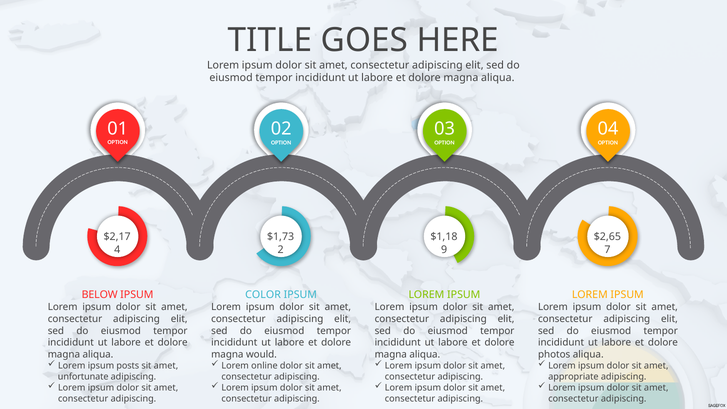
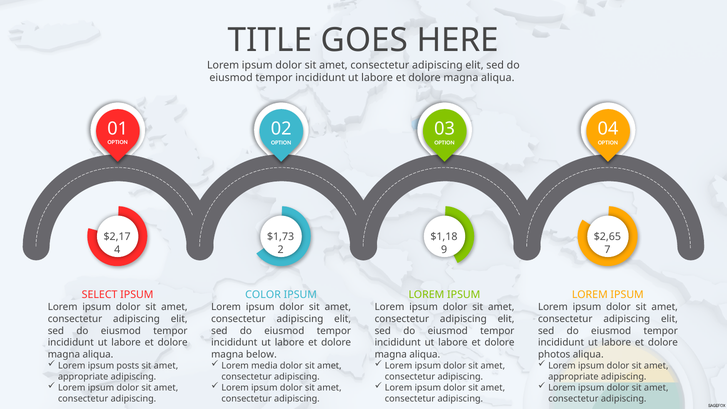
BELOW: BELOW -> SELECT
would: would -> below
online: online -> media
unfortunate at (83, 377): unfortunate -> appropriate
